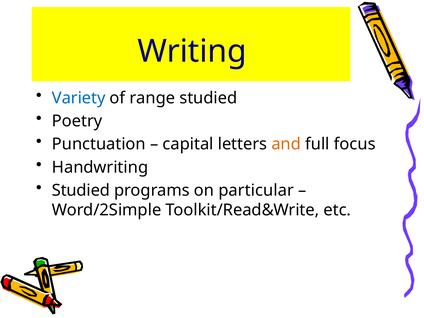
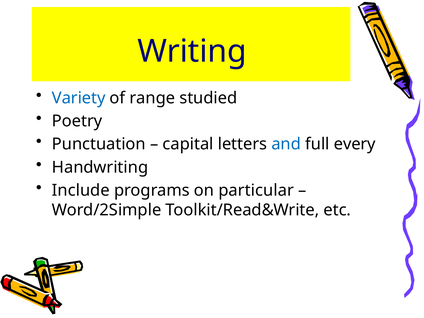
and colour: orange -> blue
focus: focus -> every
Studied at (81, 190): Studied -> Include
